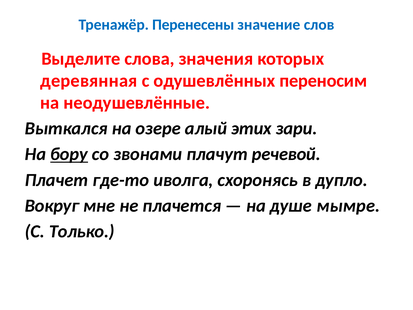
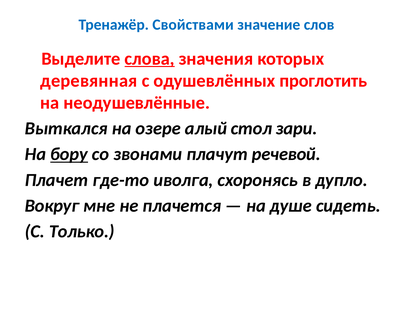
Перенесены: Перенесены -> Свойствами
слова underline: none -> present
переносим: переносим -> проглотить
этих: этих -> стол
мымре: мымре -> сидеть
